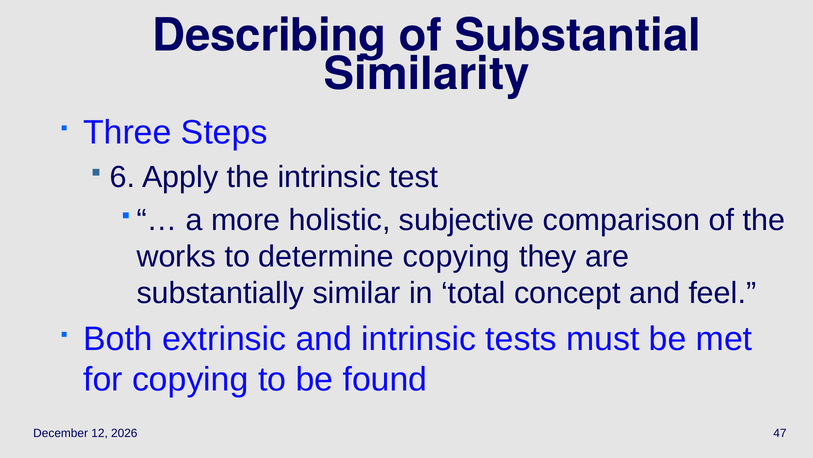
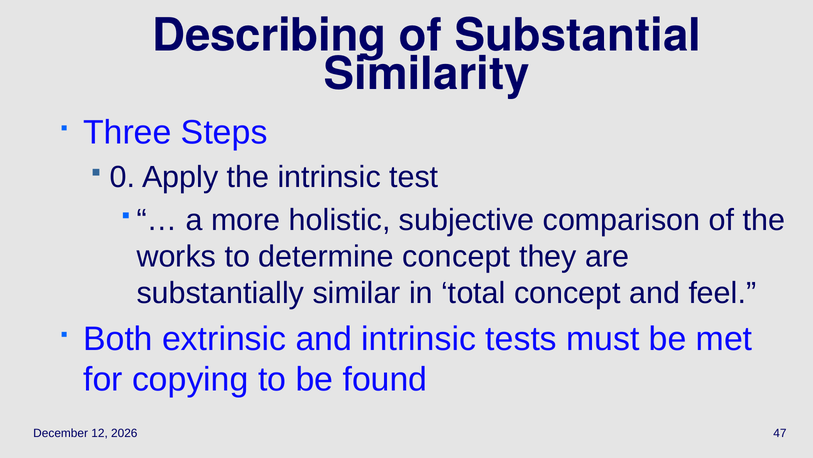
6: 6 -> 0
determine copying: copying -> concept
